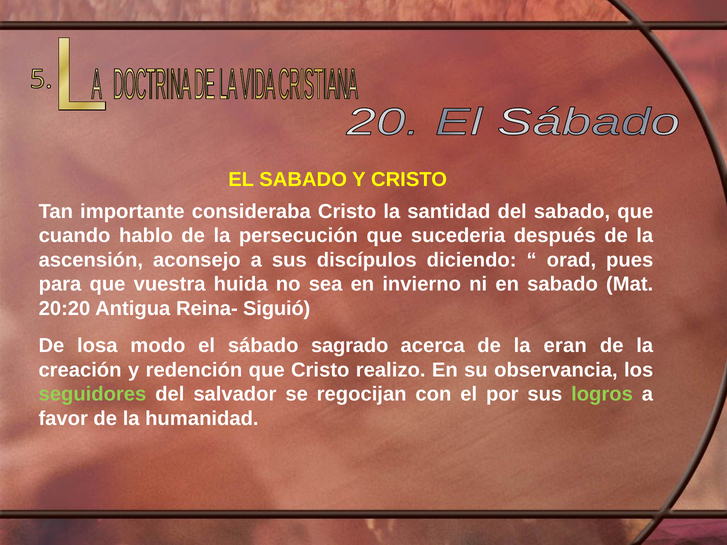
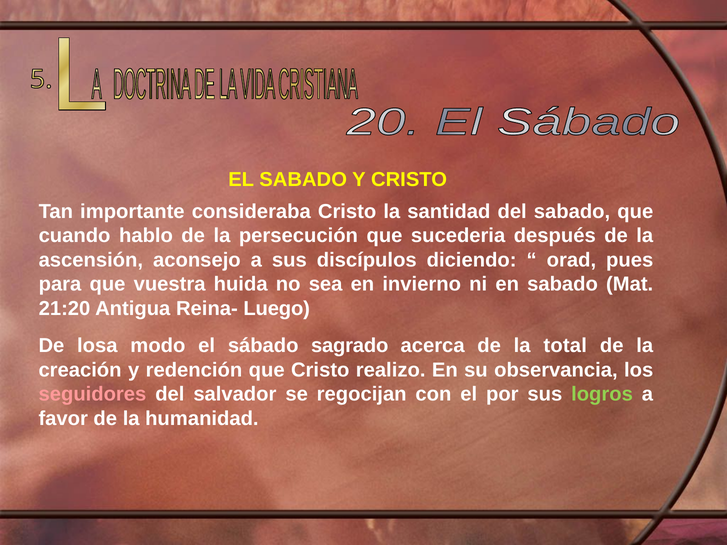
20:20: 20:20 -> 21:20
Siguió: Siguió -> Luego
eran: eran -> total
seguidores colour: light green -> pink
